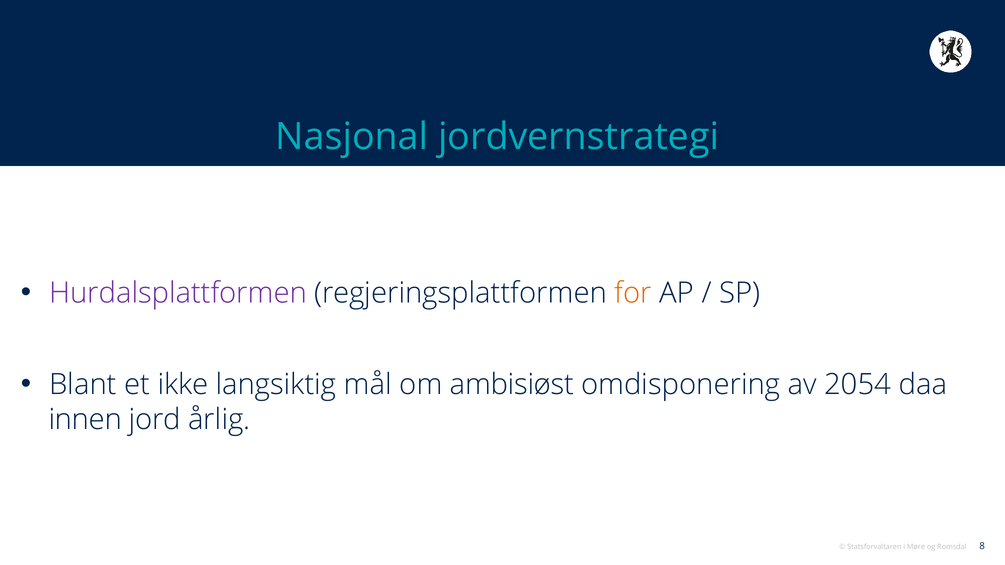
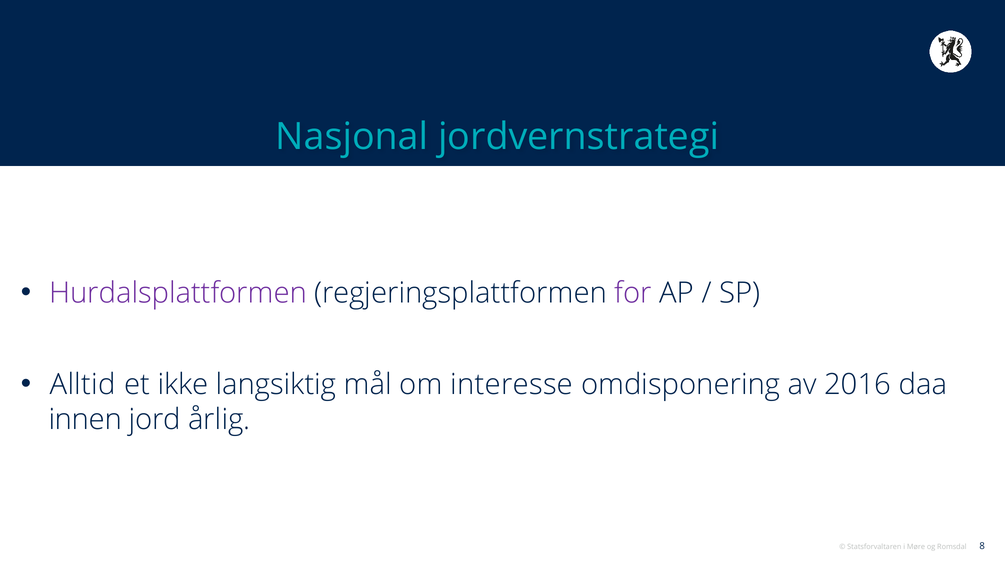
for colour: orange -> purple
Blant: Blant -> Alltid
ambisiøst: ambisiøst -> interesse
2054: 2054 -> 2016
